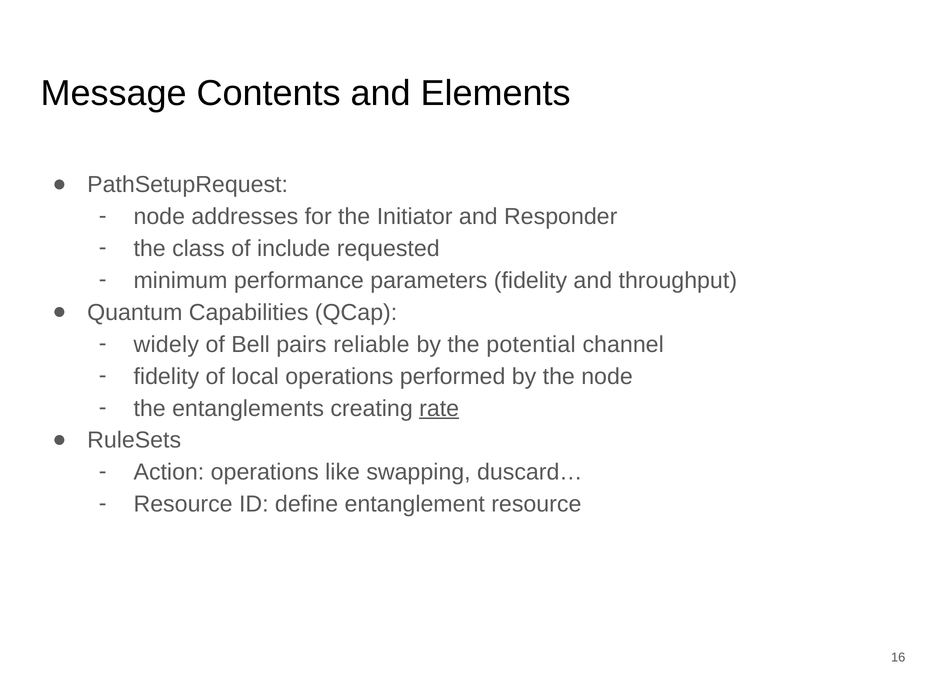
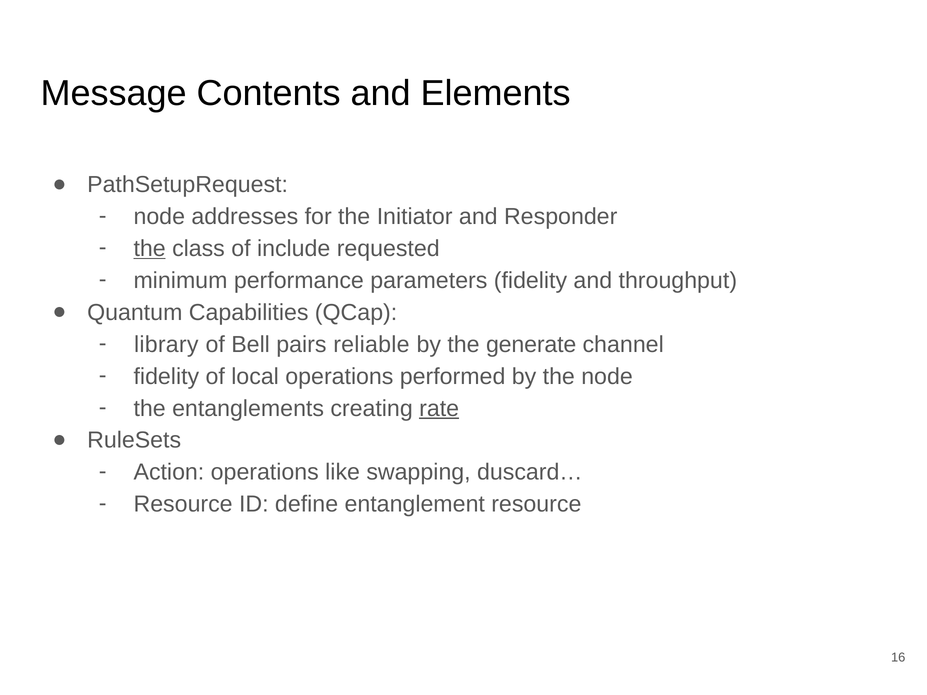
the at (150, 249) underline: none -> present
widely: widely -> library
potential: potential -> generate
